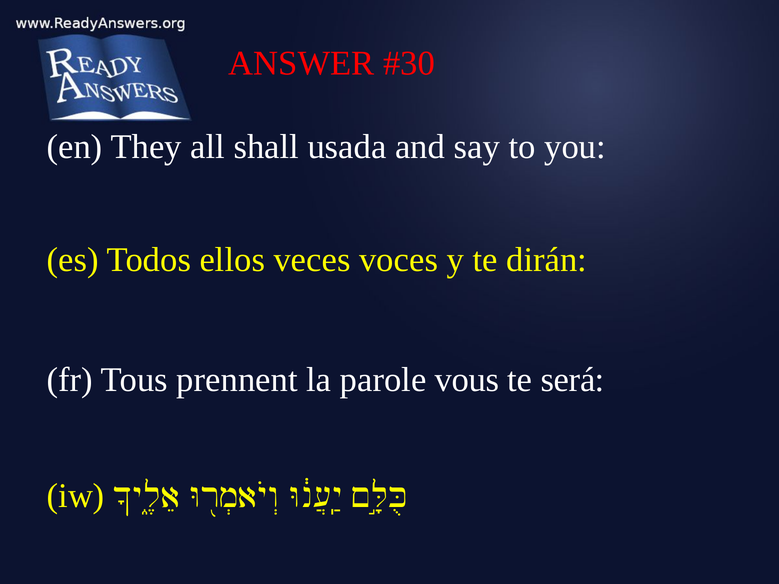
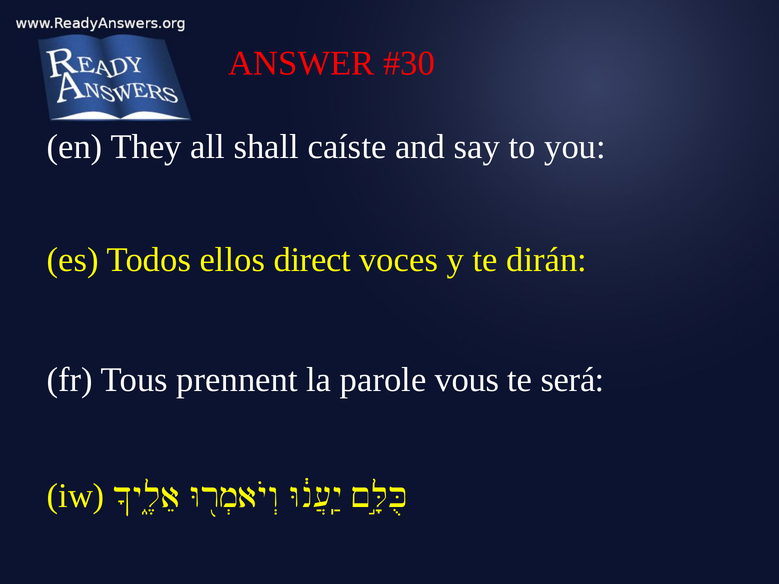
usada: usada -> caíste
veces: veces -> direct
